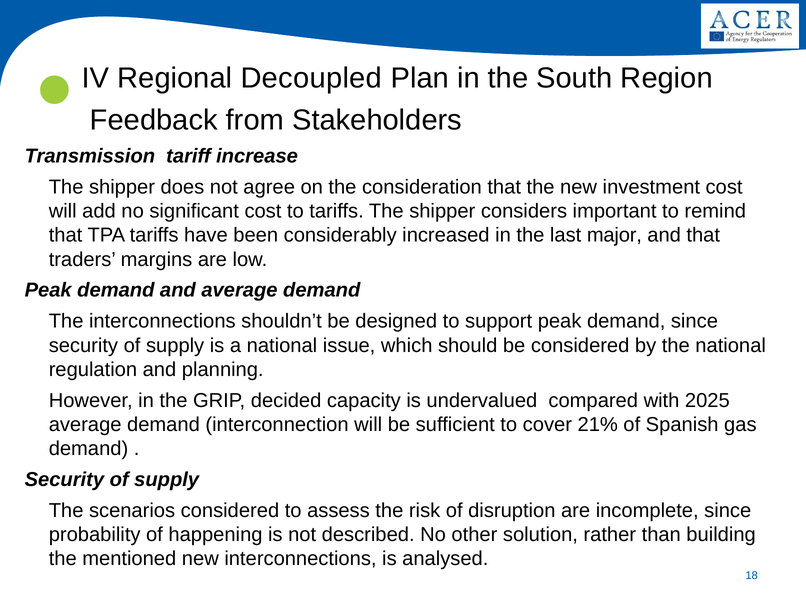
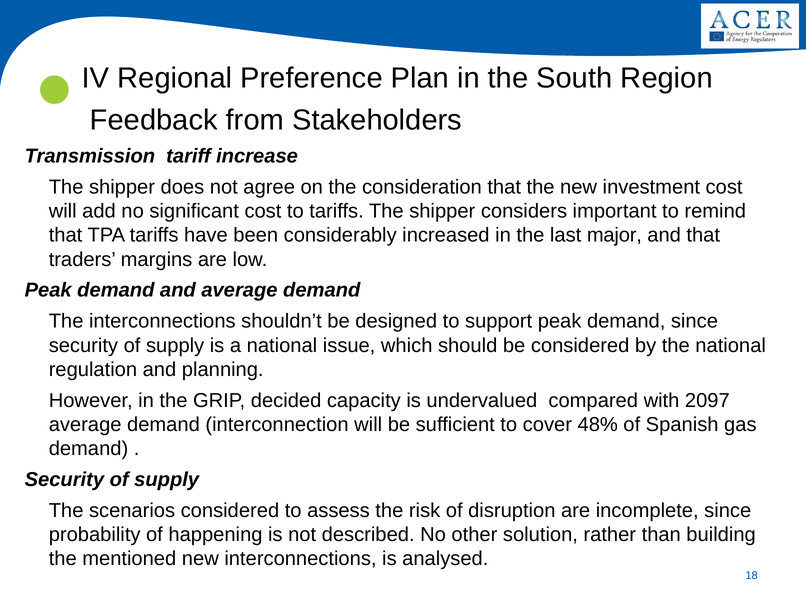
Decoupled: Decoupled -> Preference
2025: 2025 -> 2097
21%: 21% -> 48%
